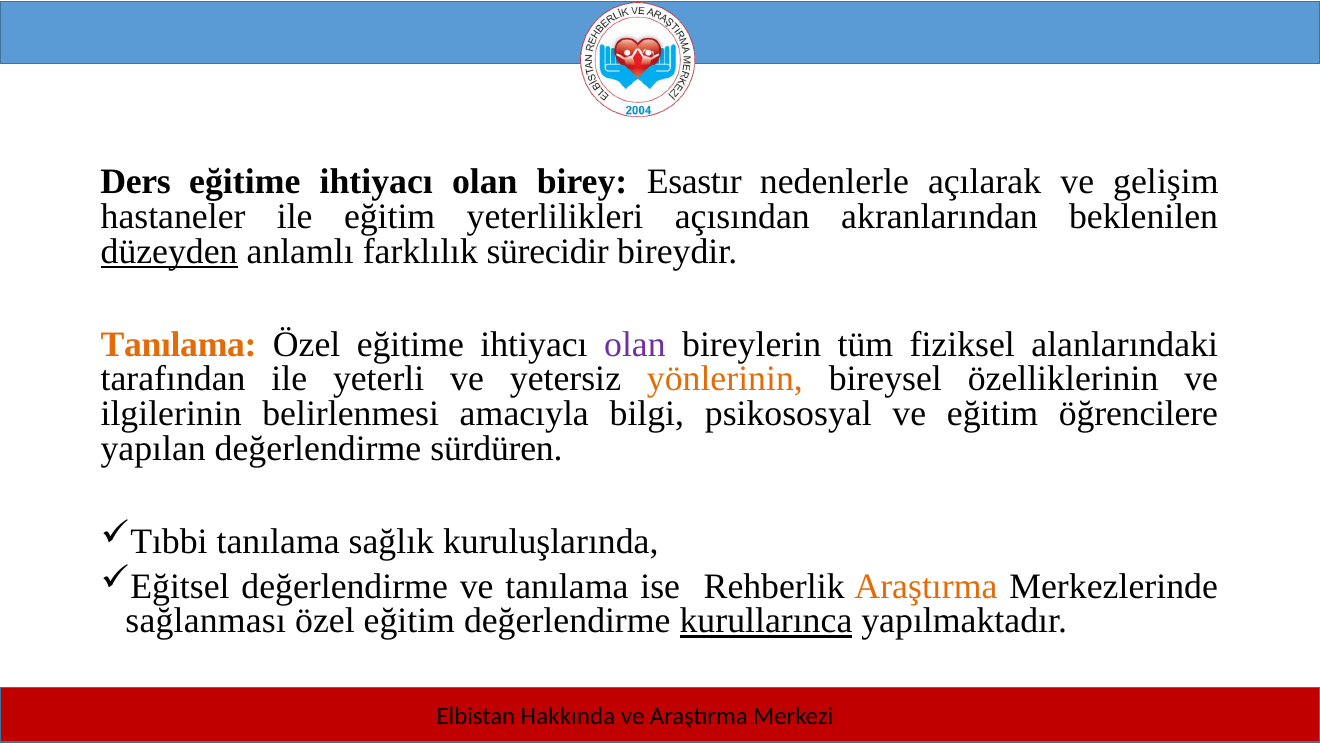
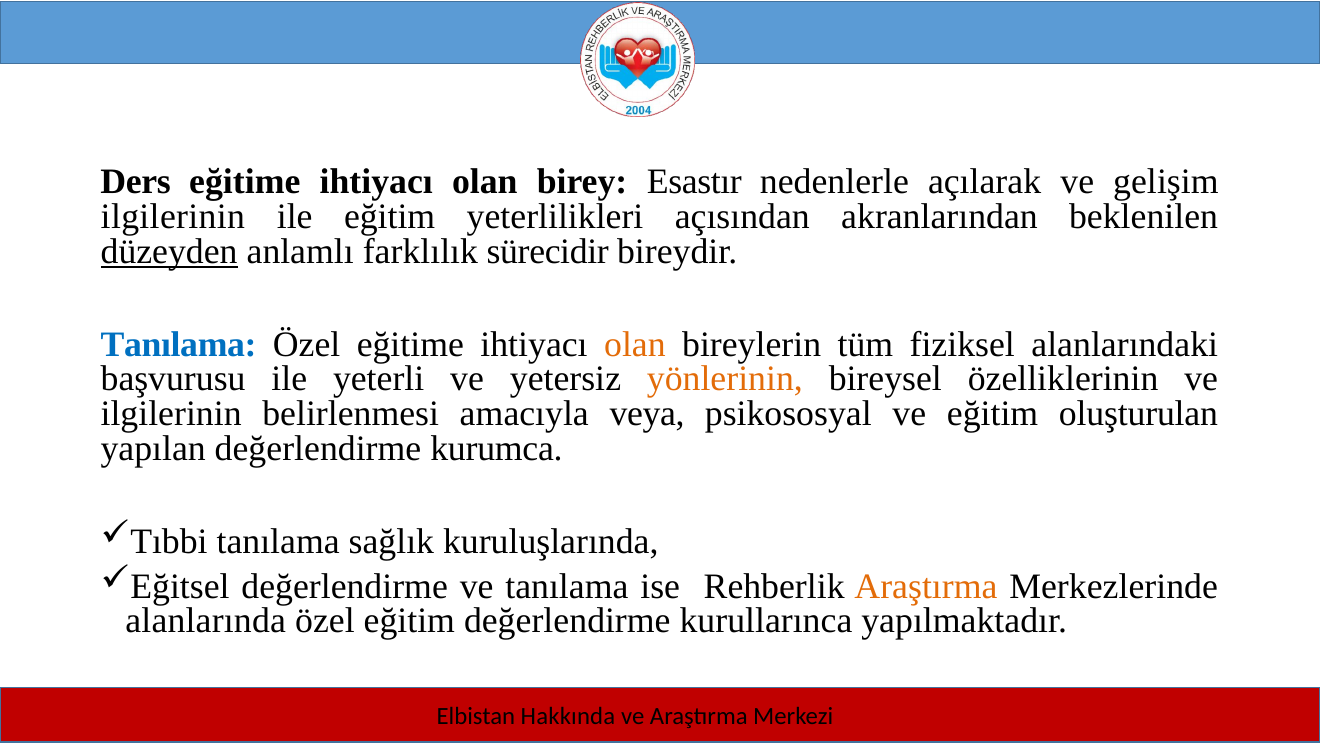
hastaneler at (173, 216): hastaneler -> ilgilerinin
Tanılama at (179, 344) colour: orange -> blue
olan at (635, 344) colour: purple -> orange
tarafından: tarafından -> başvurusu
bilgi: bilgi -> veya
öğrencilere: öğrencilere -> oluşturulan
sürdüren: sürdüren -> kurumca
sağlanması: sağlanması -> alanlarında
kurullarınca underline: present -> none
